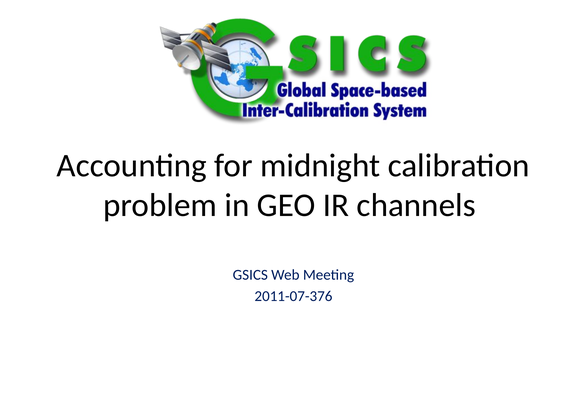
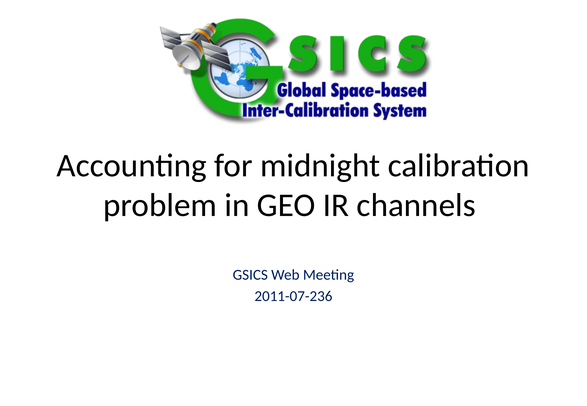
2011-07-376: 2011-07-376 -> 2011-07-236
